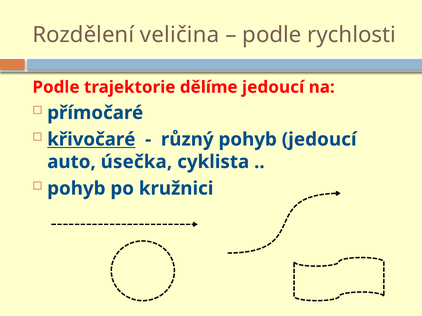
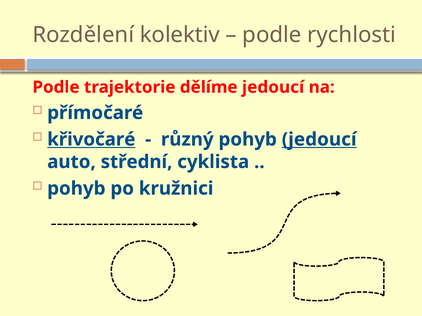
veličina: veličina -> kolektiv
jedoucí at (319, 140) underline: none -> present
úsečka: úsečka -> střední
